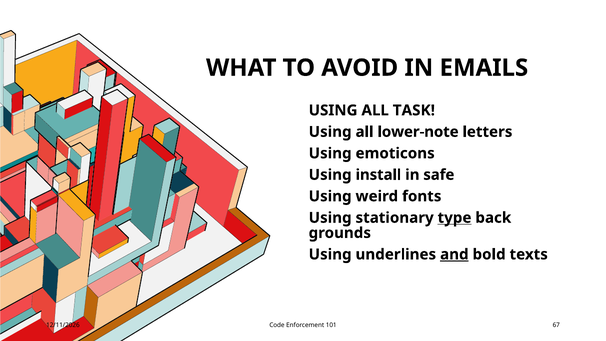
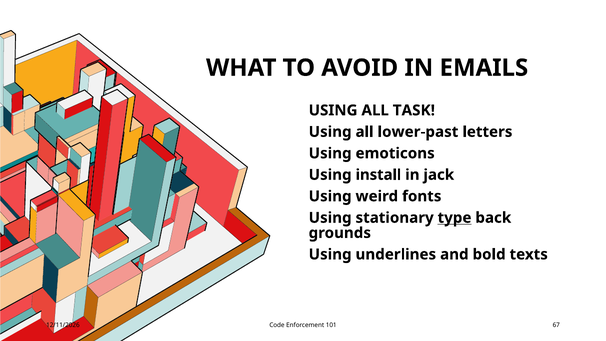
lower-note: lower-note -> lower-past
safe: safe -> jack
and underline: present -> none
